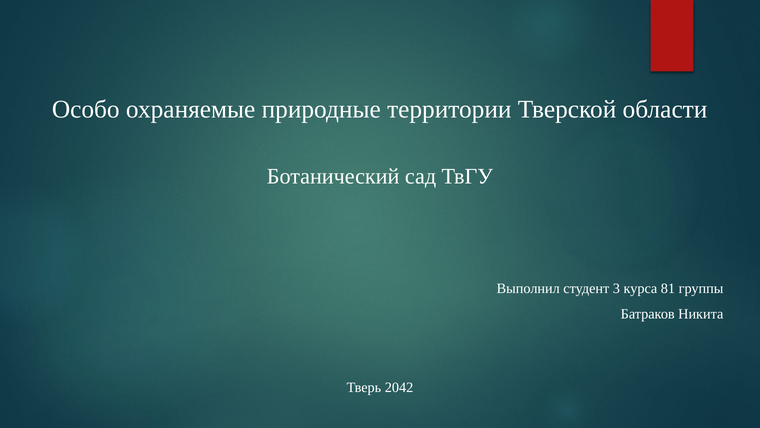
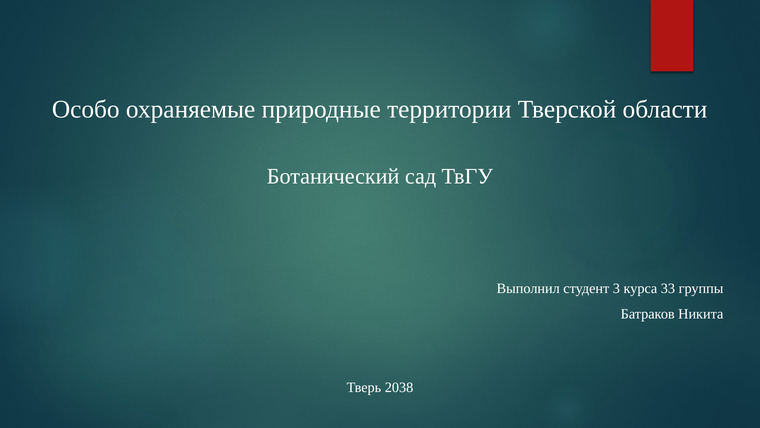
81: 81 -> 33
2042: 2042 -> 2038
